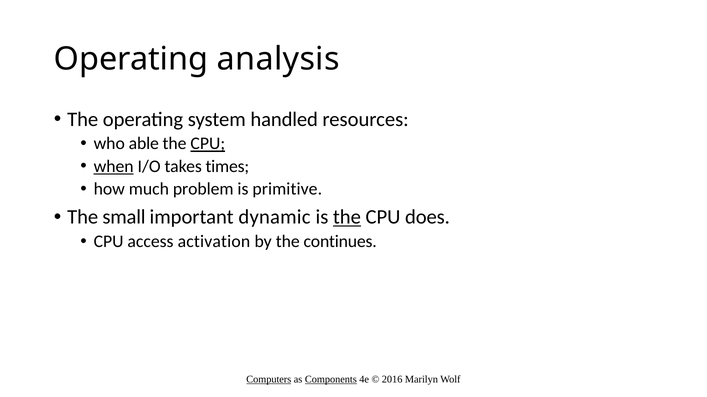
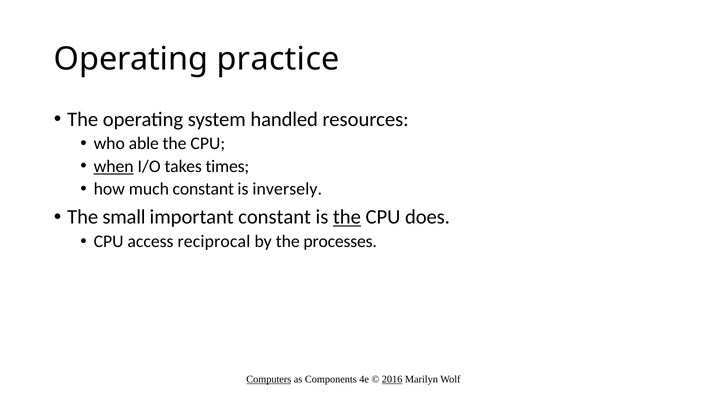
analysis: analysis -> practice
CPU at (208, 144) underline: present -> none
much problem: problem -> constant
primitive: primitive -> inversely
important dynamic: dynamic -> constant
activation: activation -> reciprocal
continues: continues -> processes
Components underline: present -> none
2016 underline: none -> present
